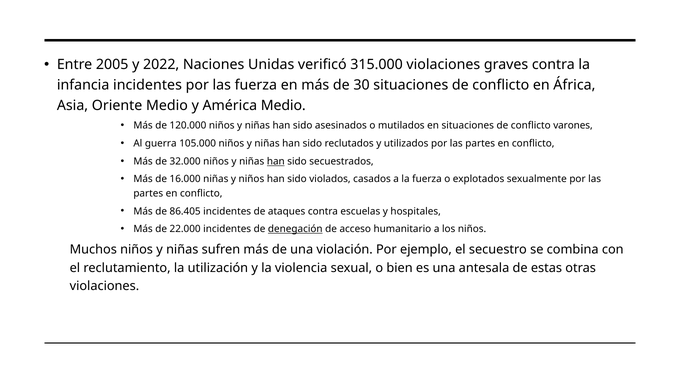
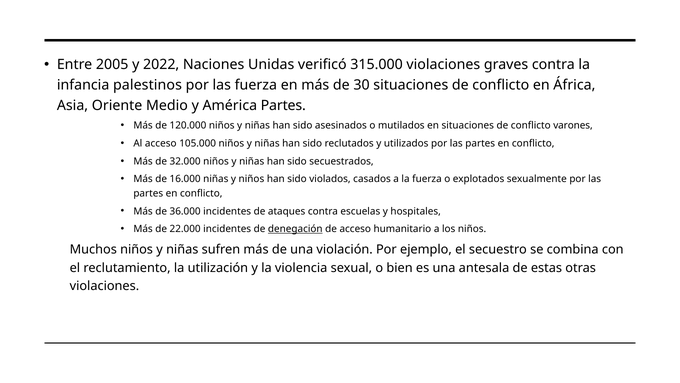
infancia incidentes: incidentes -> palestinos
América Medio: Medio -> Partes
Al guerra: guerra -> acceso
han at (276, 161) underline: present -> none
86.405: 86.405 -> 36.000
